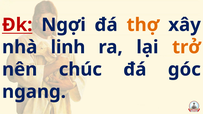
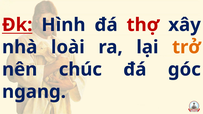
Ngợi: Ngợi -> Hình
thợ colour: orange -> red
linh: linh -> loài
